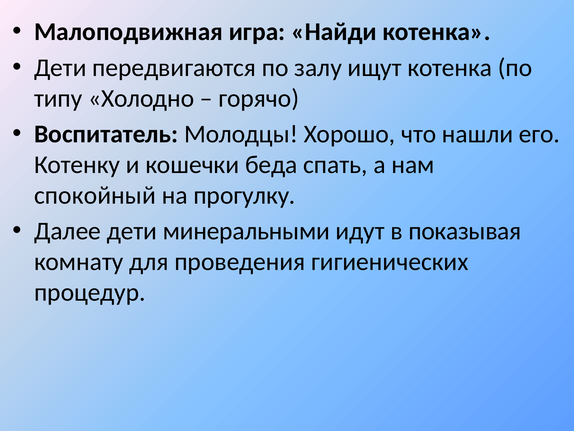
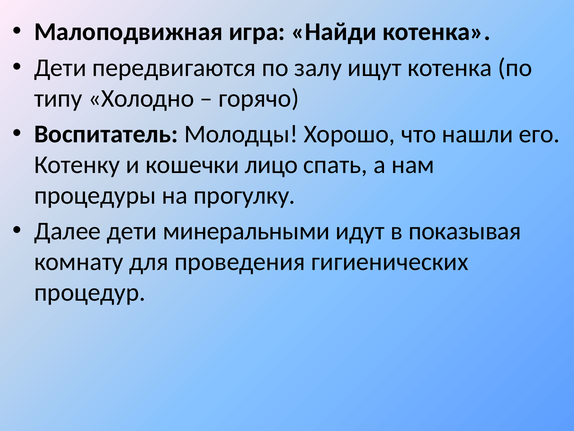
беда: беда -> лицо
спокойный: спокойный -> процедуры
